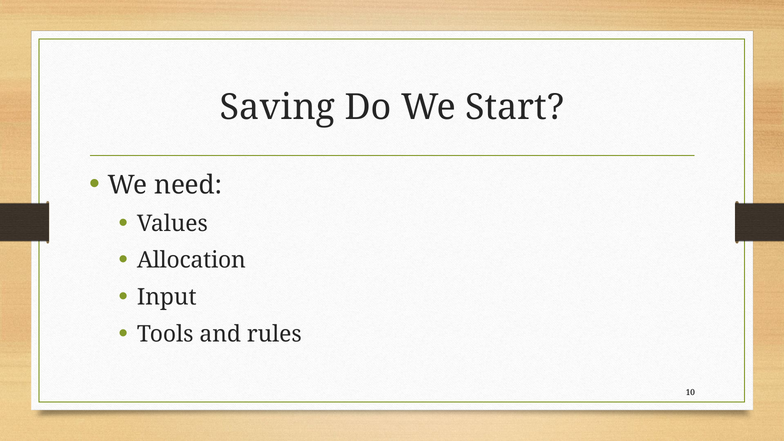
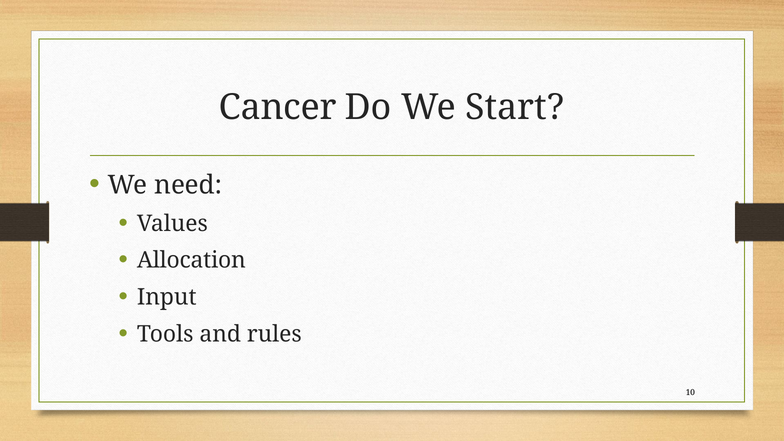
Saving: Saving -> Cancer
